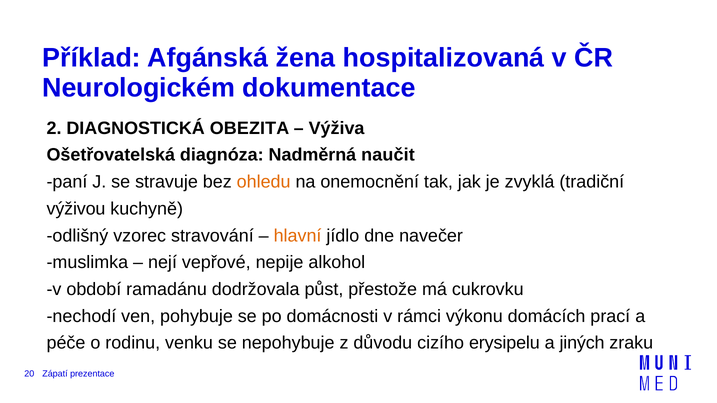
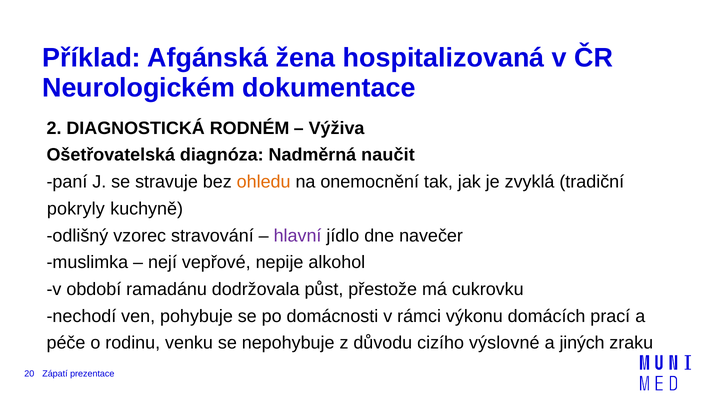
OBEZITA: OBEZITA -> RODNÉM
výživou: výživou -> pokryly
hlavní colour: orange -> purple
erysipelu: erysipelu -> výslovné
